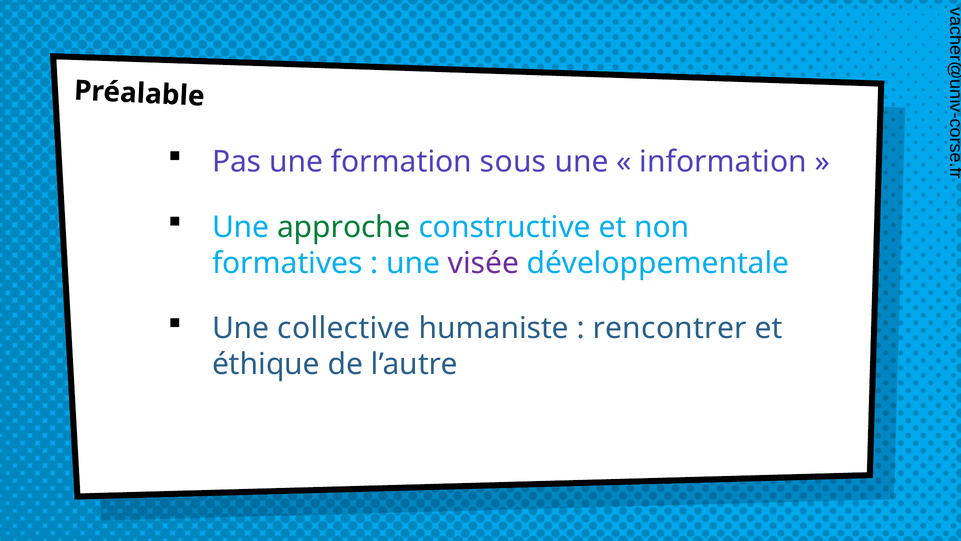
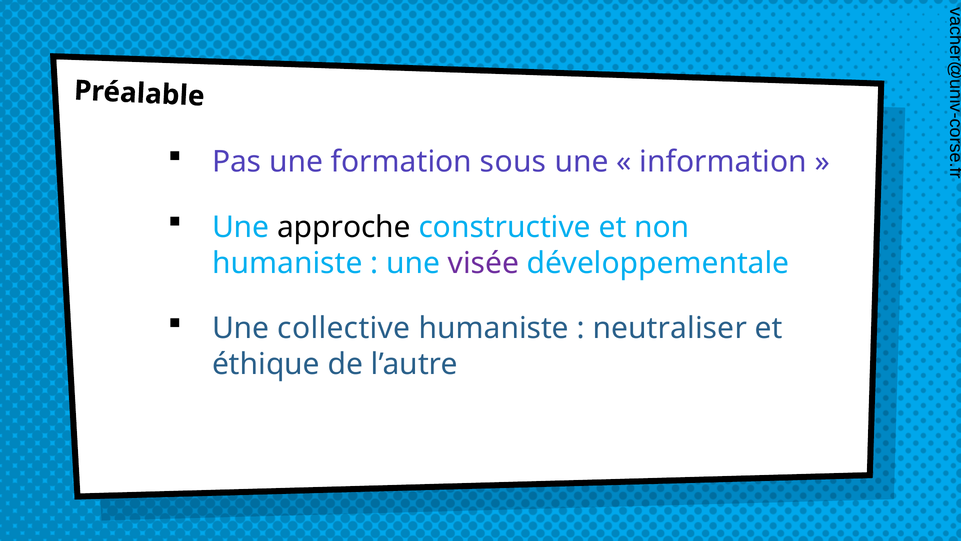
approche colour: green -> black
formatives at (287, 263): formatives -> humaniste
rencontrer: rencontrer -> neutraliser
